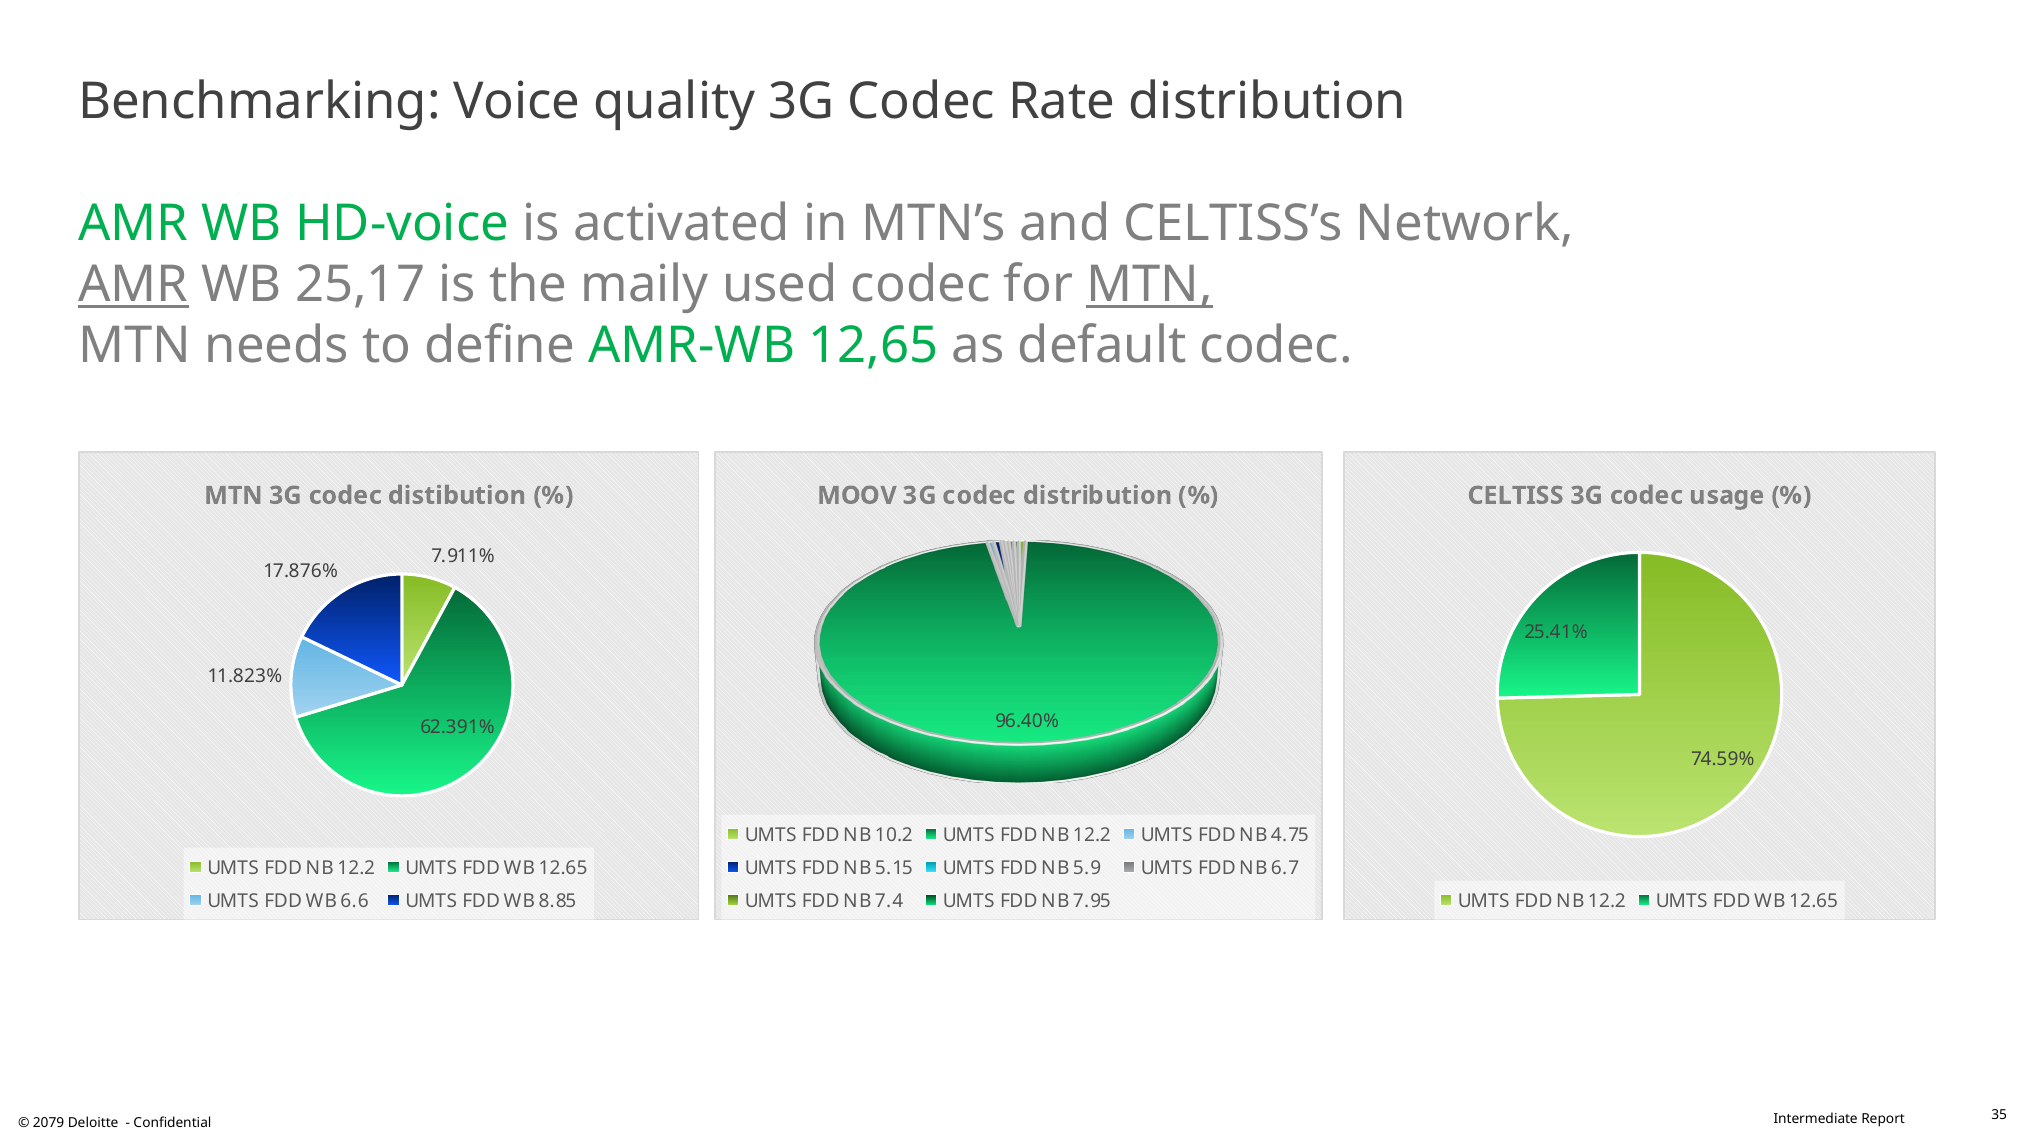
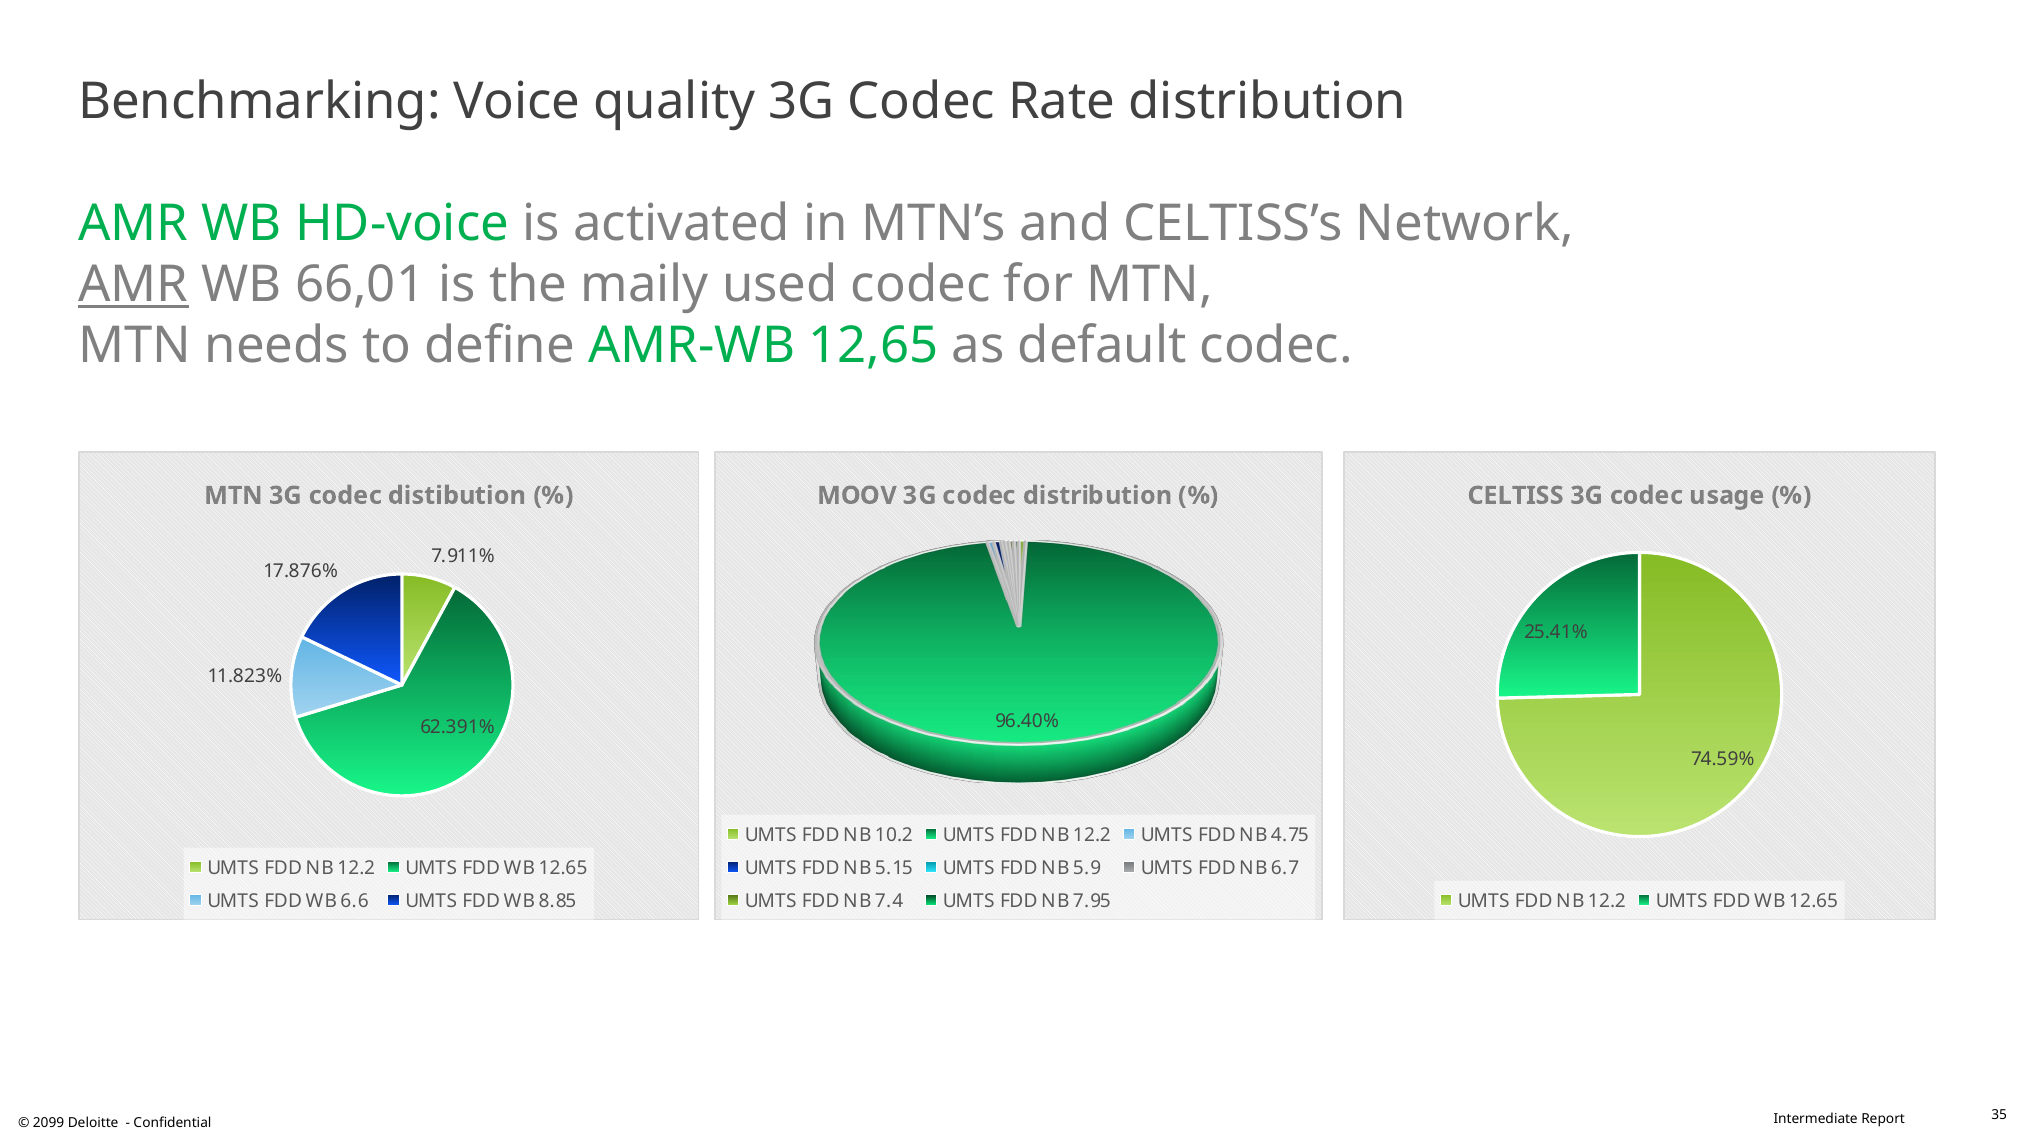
25,17: 25,17 -> 66,01
MTN at (1150, 284) underline: present -> none
2079: 2079 -> 2099
